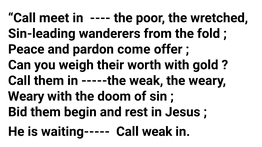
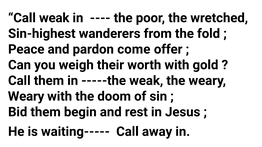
Call meet: meet -> weak
Sin-leading: Sin-leading -> Sin-highest
Call weak: weak -> away
